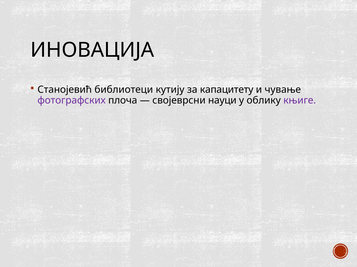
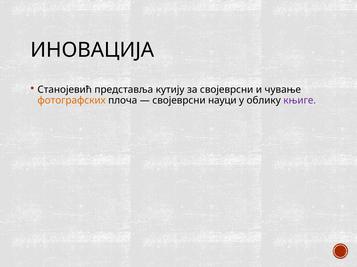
библиотеци: библиотеци -> представља
за капацитету: капацитету -> својеврсни
фотографских colour: purple -> orange
